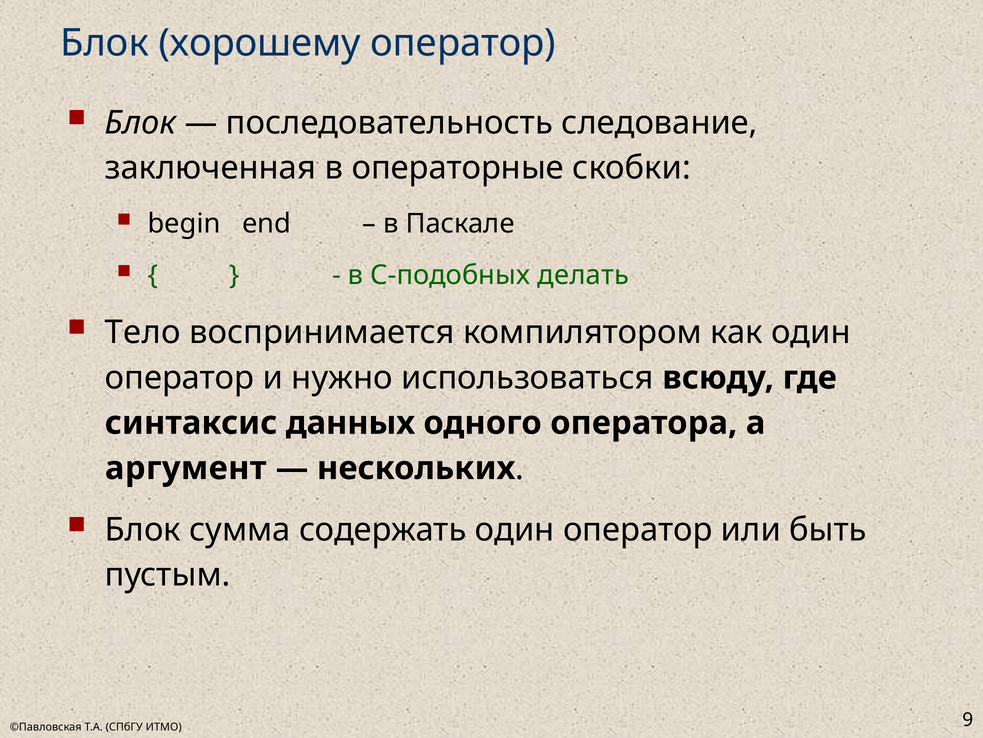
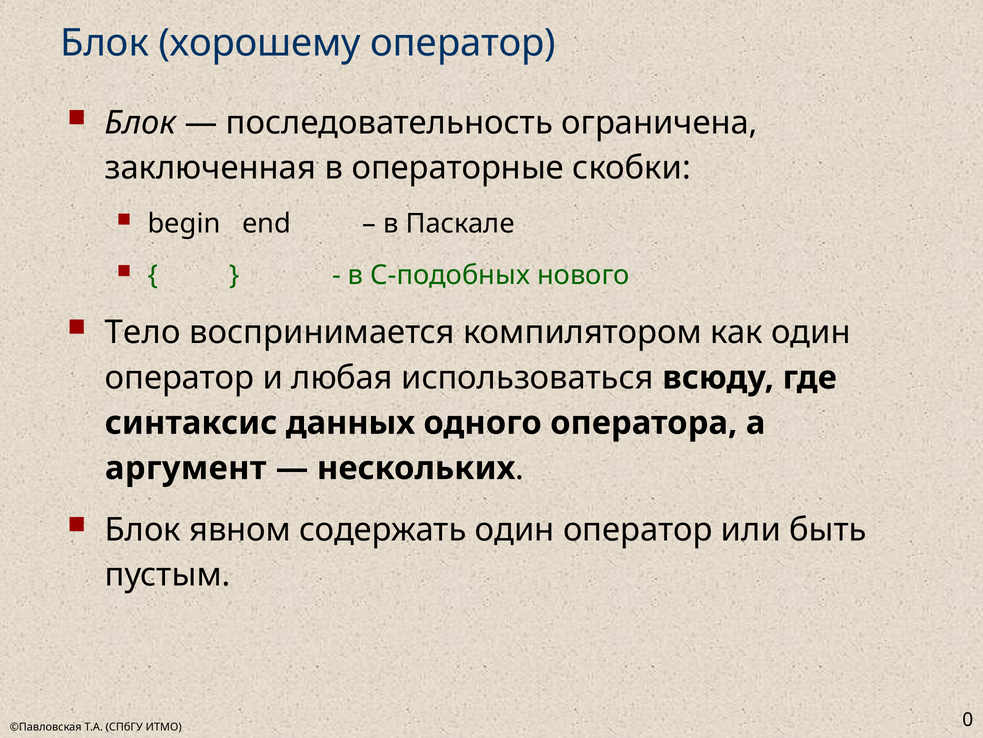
следование: следование -> ограничена
делать: делать -> нового
нужно: нужно -> любая
сумма: сумма -> явном
9: 9 -> 0
